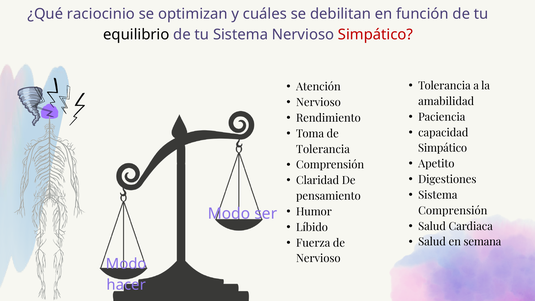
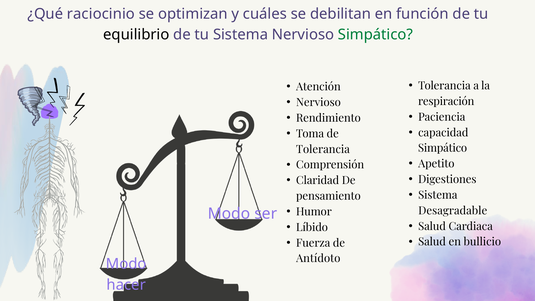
Simpático at (375, 35) colour: red -> green
amabilidad: amabilidad -> respiración
Comprensión at (453, 211): Comprensión -> Desagradable
semana: semana -> bullicio
Nervioso at (318, 259): Nervioso -> Antídoto
